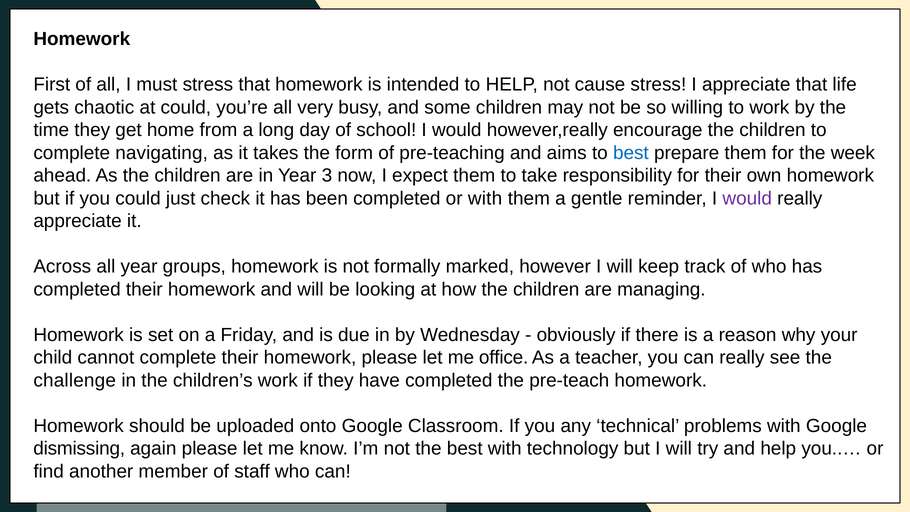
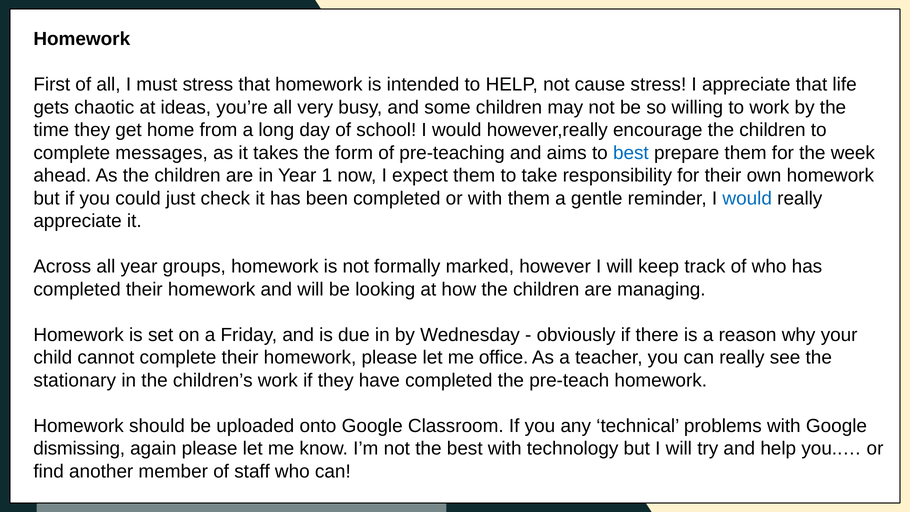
at could: could -> ideas
navigating: navigating -> messages
3: 3 -> 1
would at (747, 198) colour: purple -> blue
challenge: challenge -> stationary
